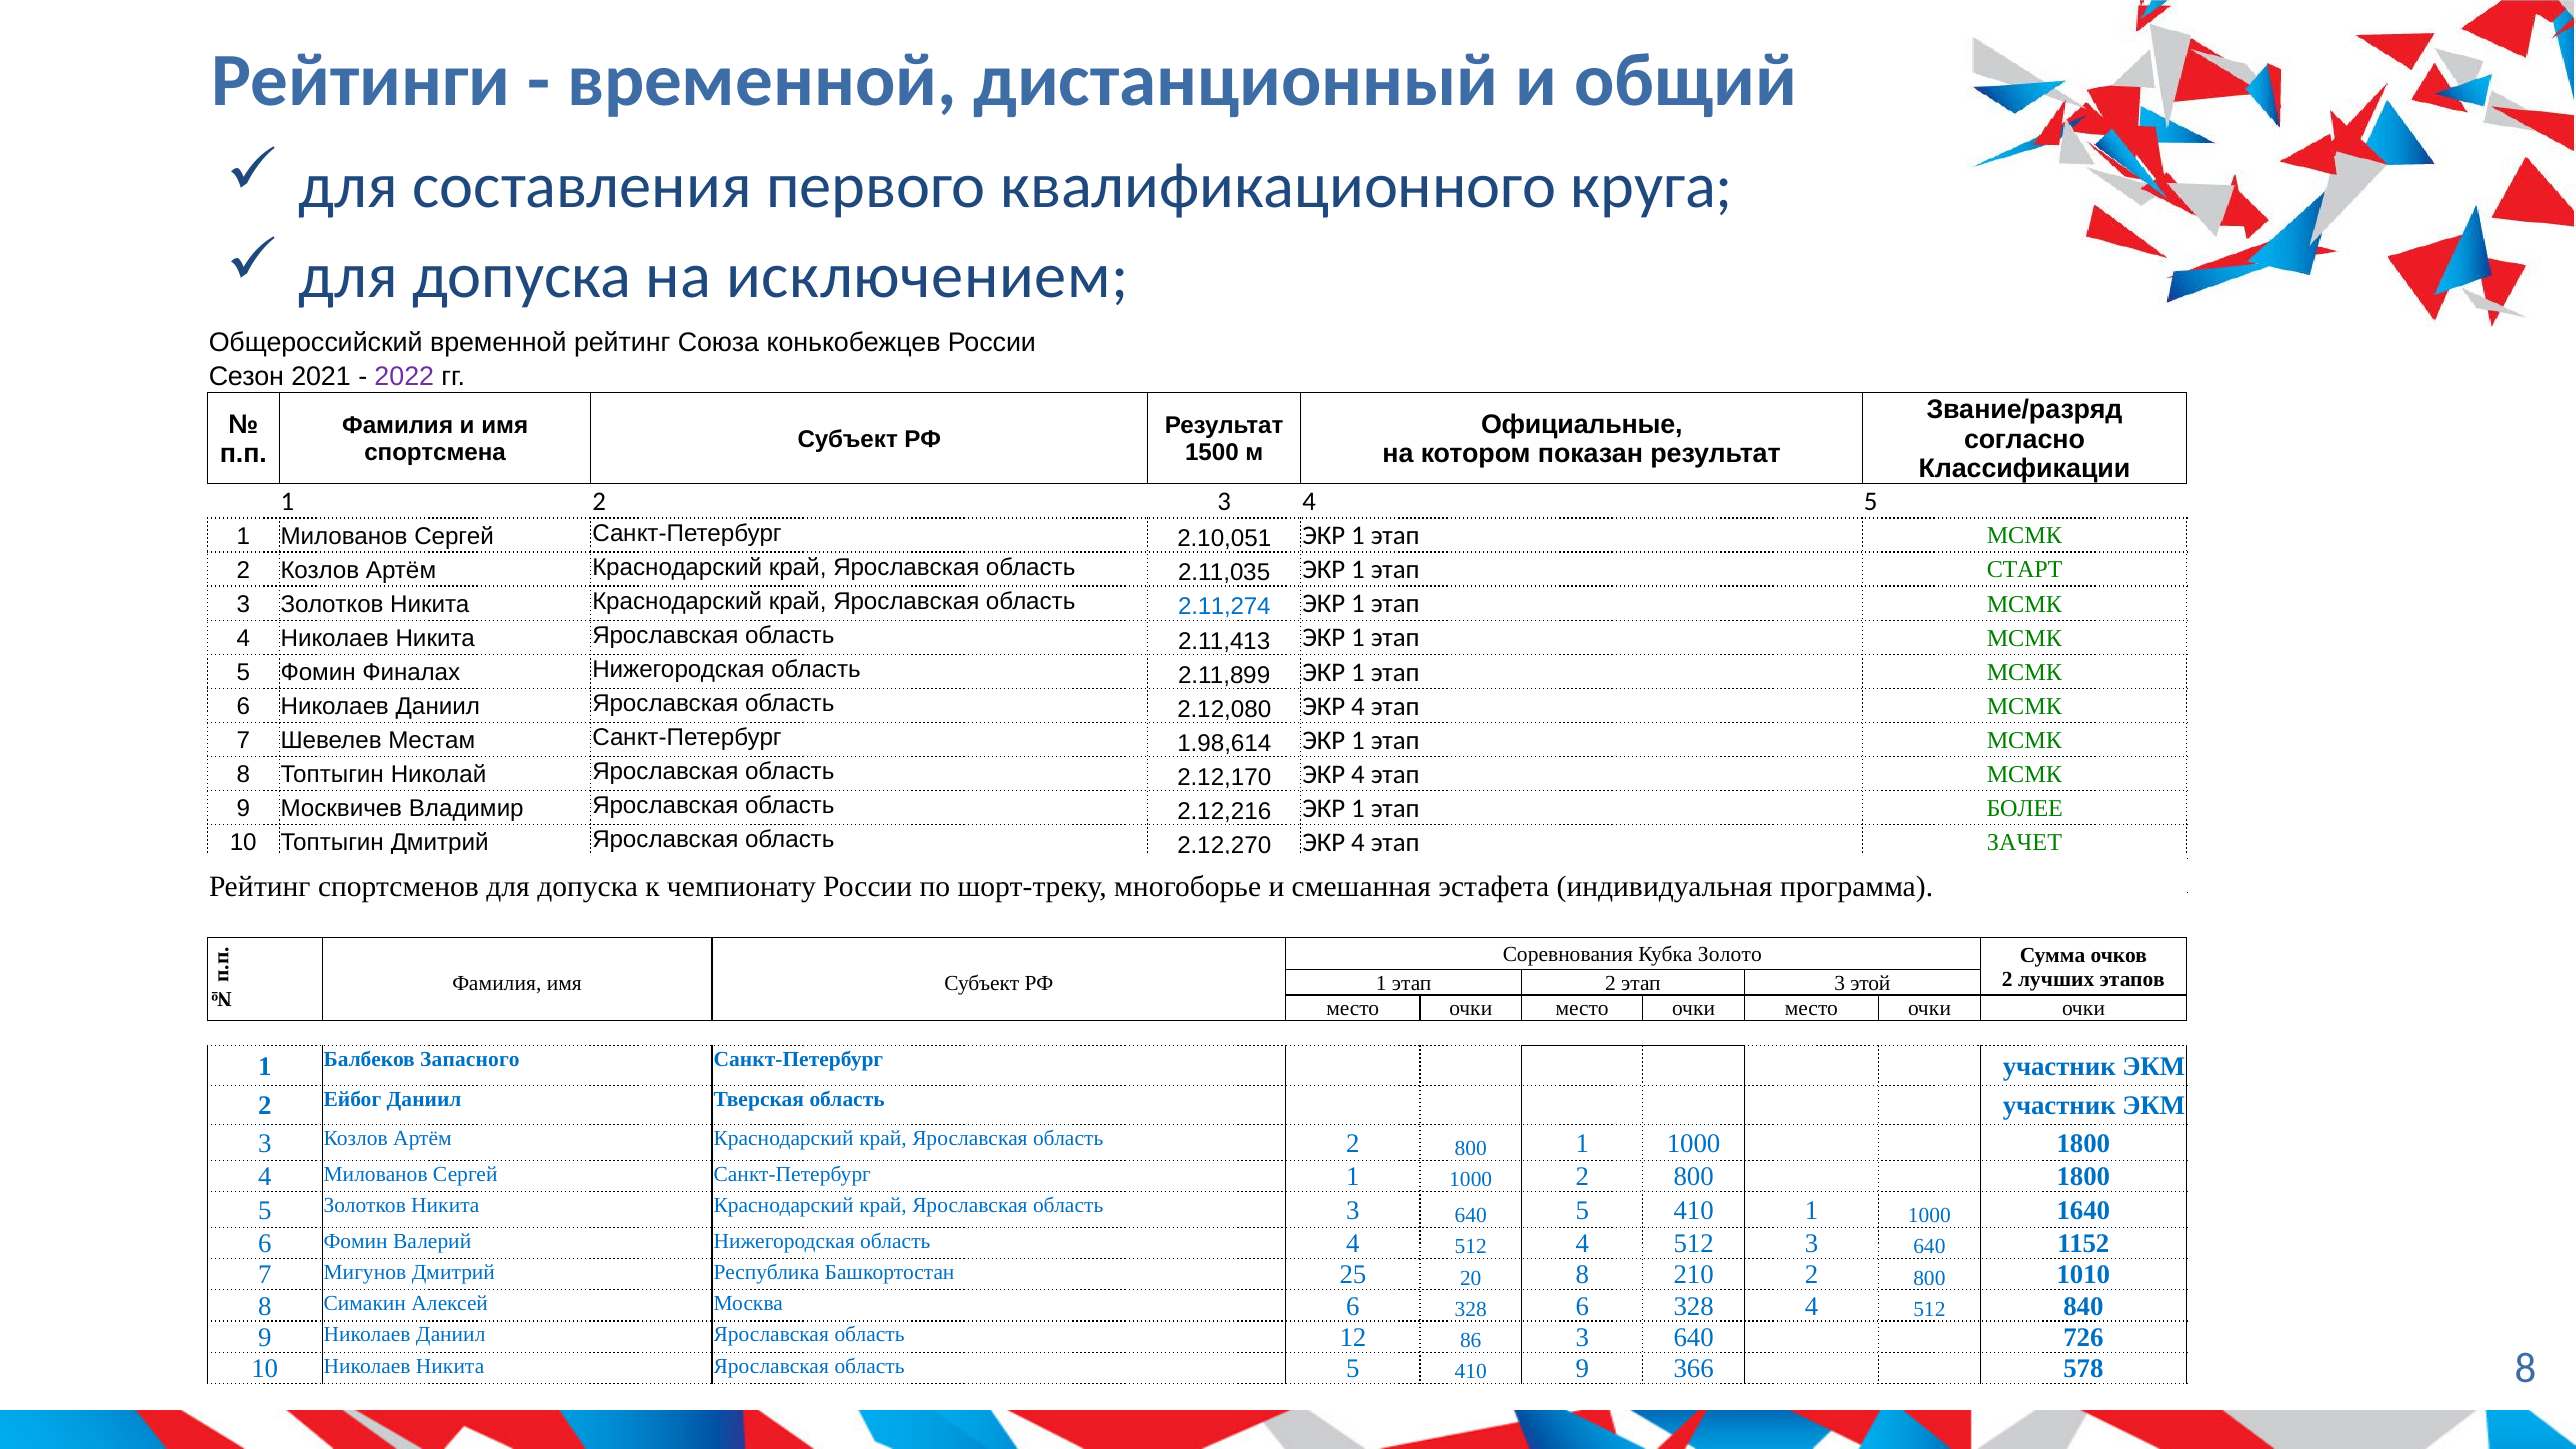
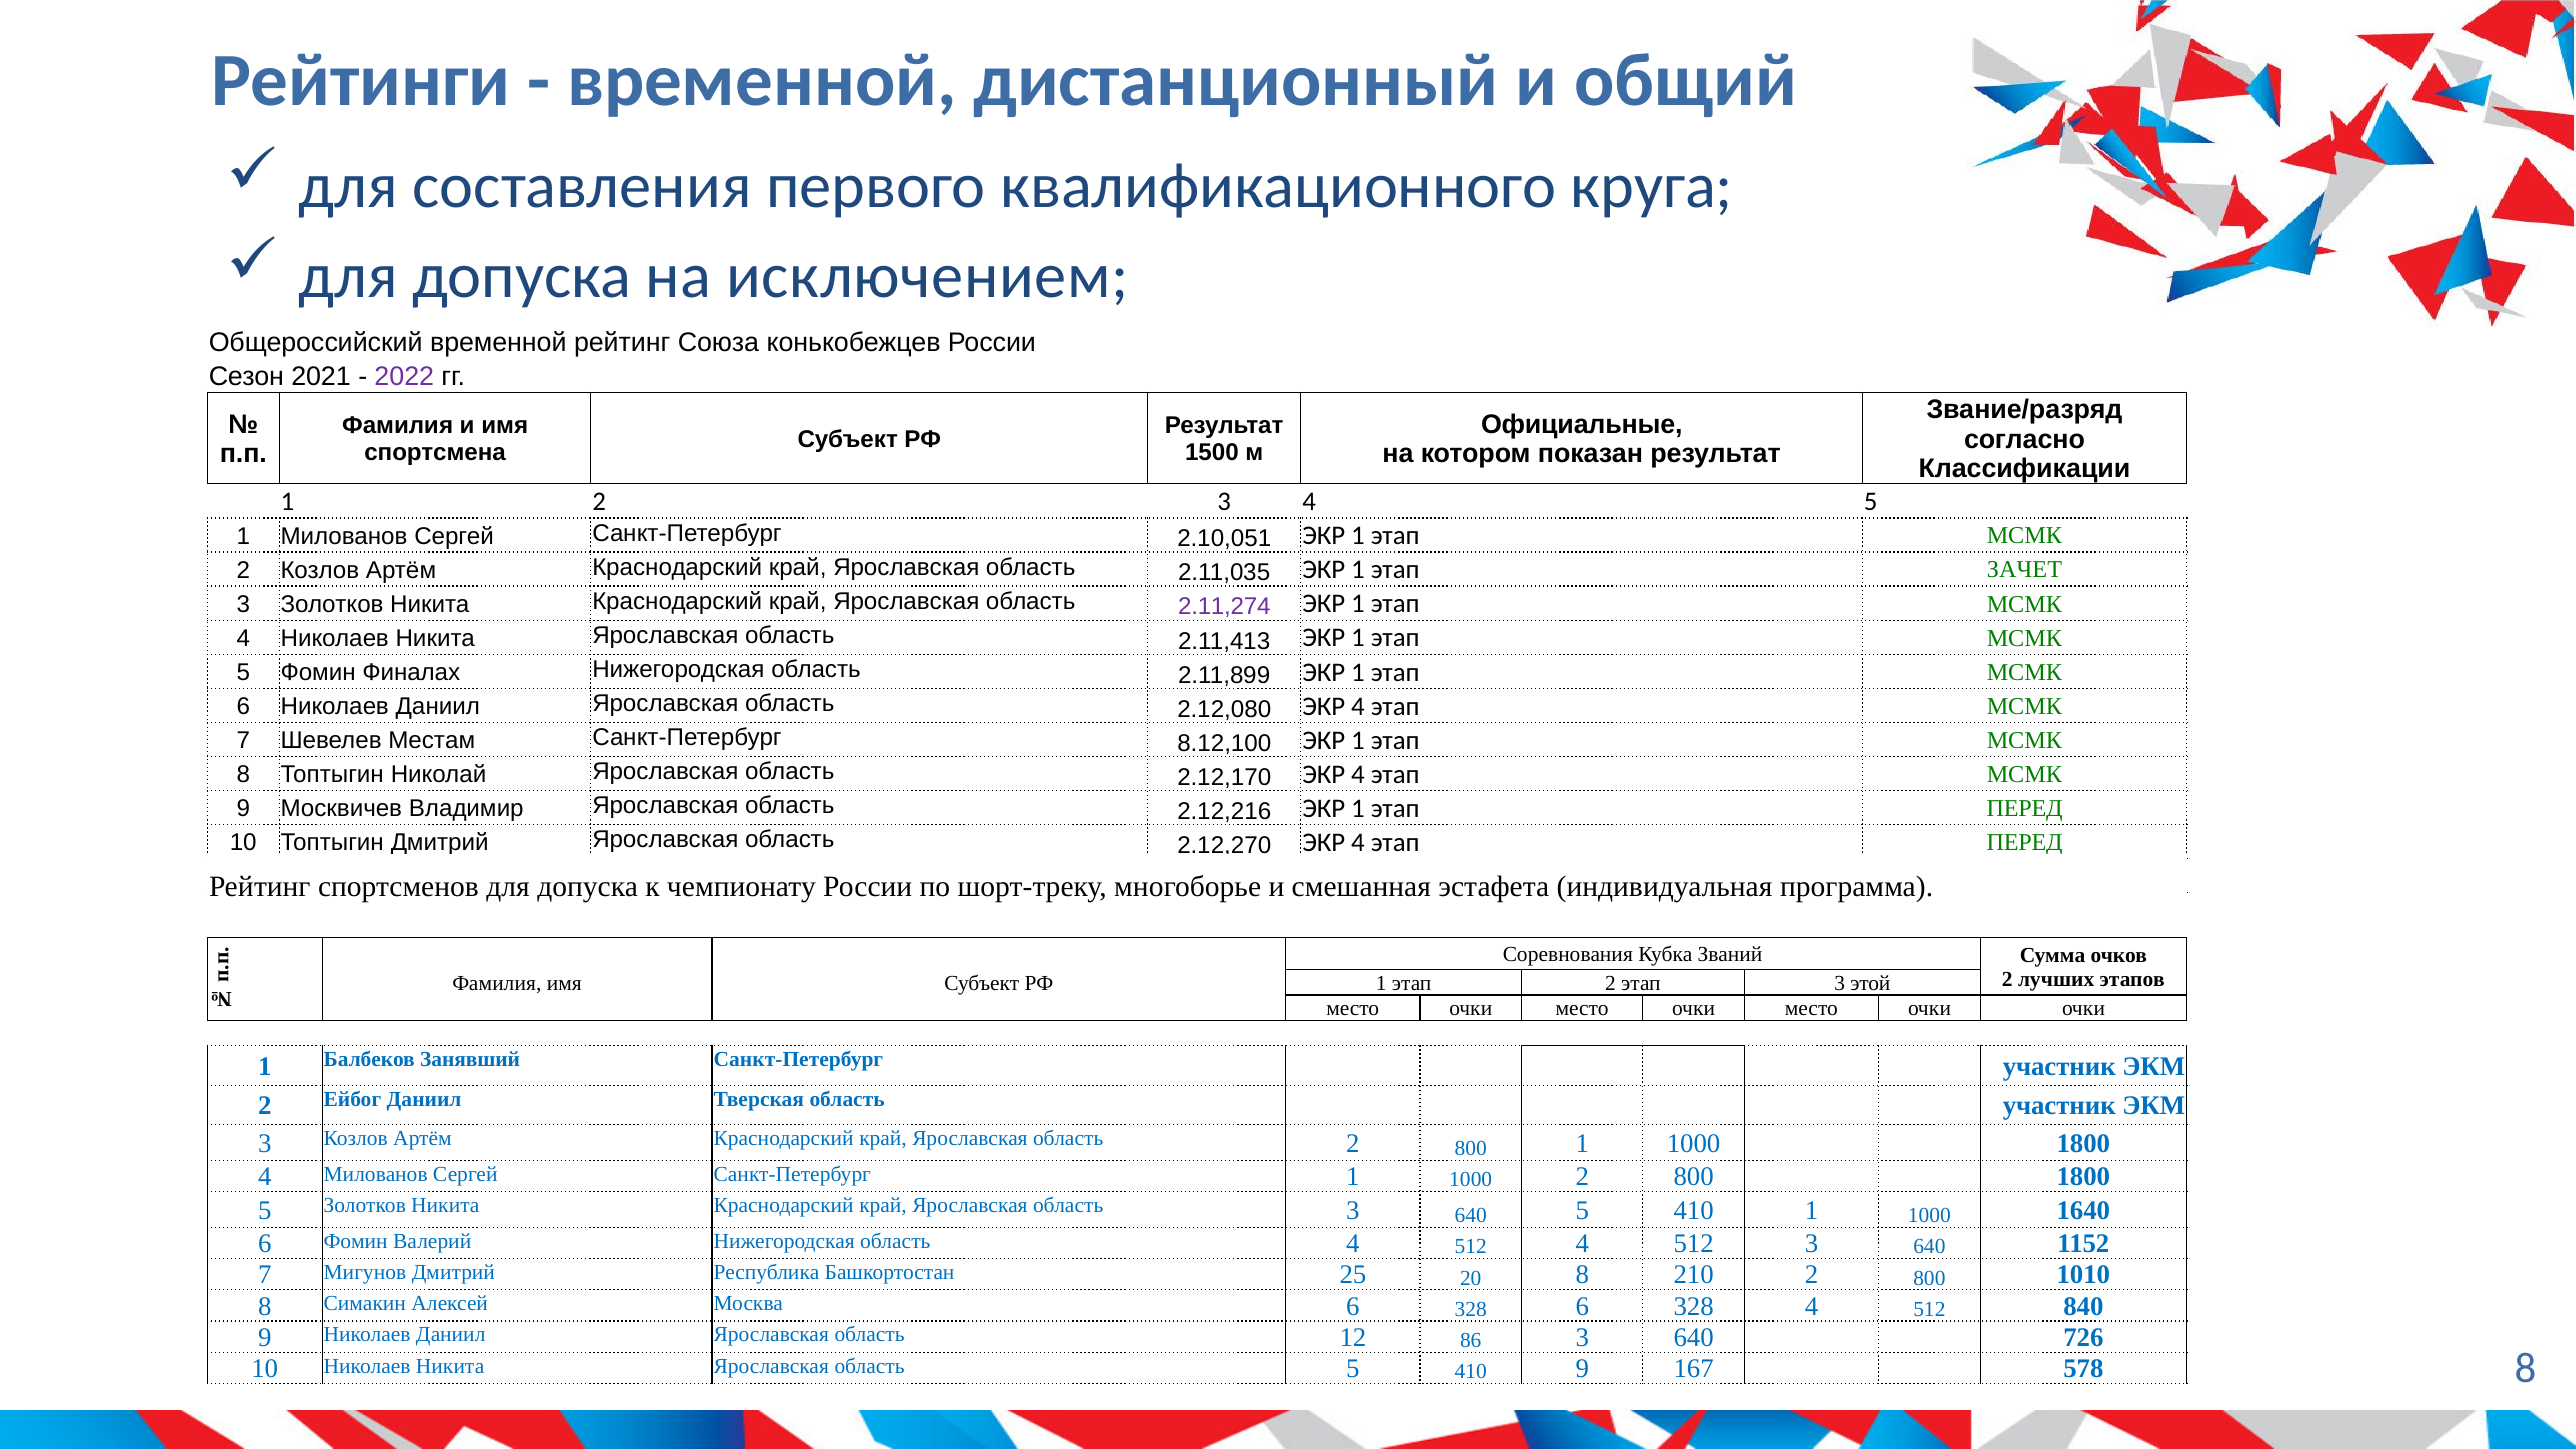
СТАРТ: СТАРТ -> ЗАЧЕТ
2.11,274 colour: blue -> purple
1.98,614: 1.98,614 -> 8.12,100
1 этап БОЛЕЕ: БОЛЕЕ -> ПЕРЕД
ЗАЧЕТ at (2024, 843): ЗАЧЕТ -> ПЕРЕД
Золото: Золото -> Званий
Запасного: Запасного -> Занявший
366: 366 -> 167
